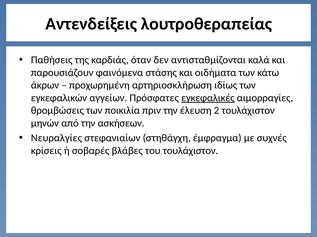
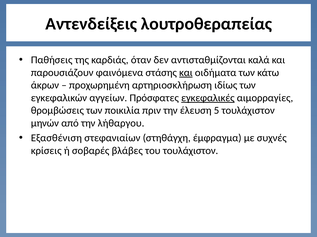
και at (186, 73) underline: none -> present
2: 2 -> 5
ασκήσεων: ασκήσεων -> λήθαργου
Νευραλγίες: Νευραλγίες -> Εξασθένιση
